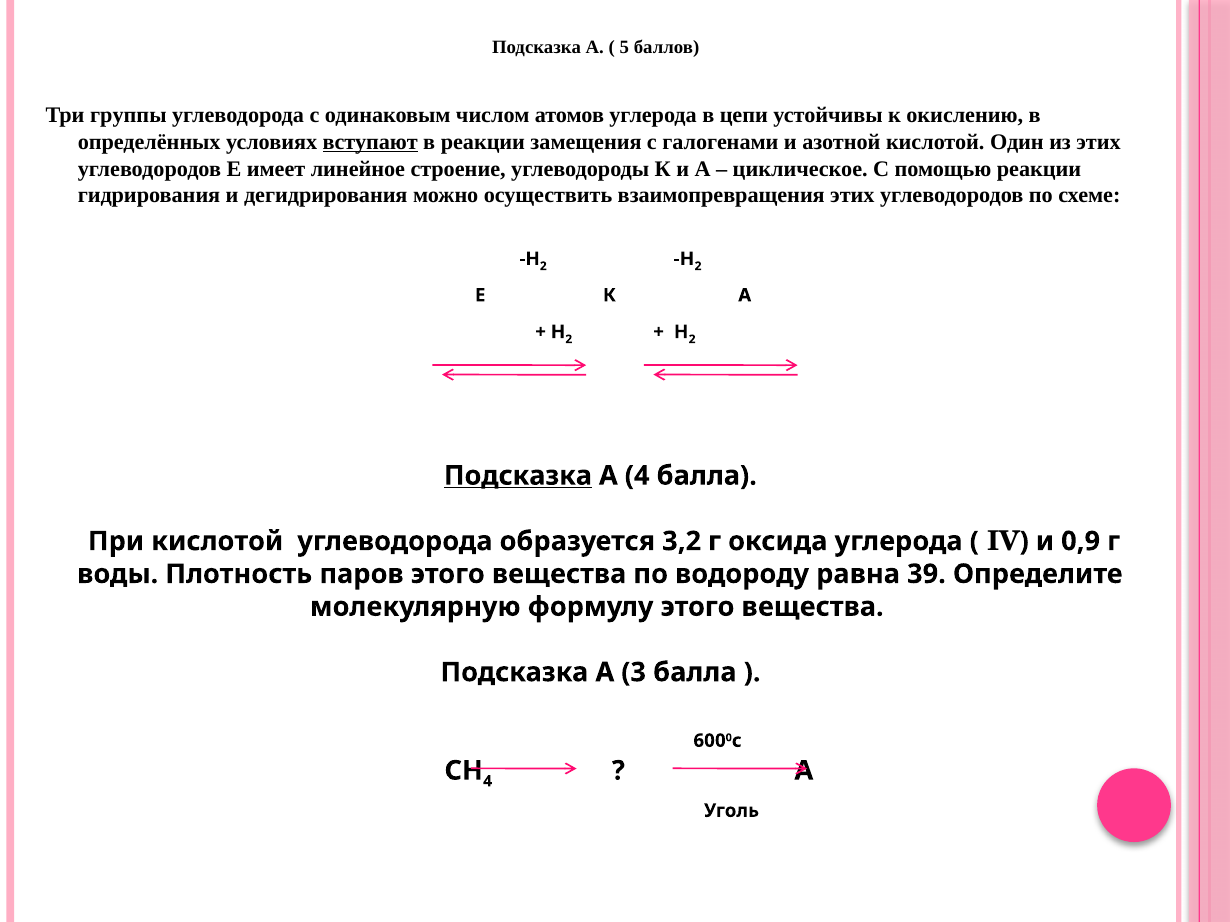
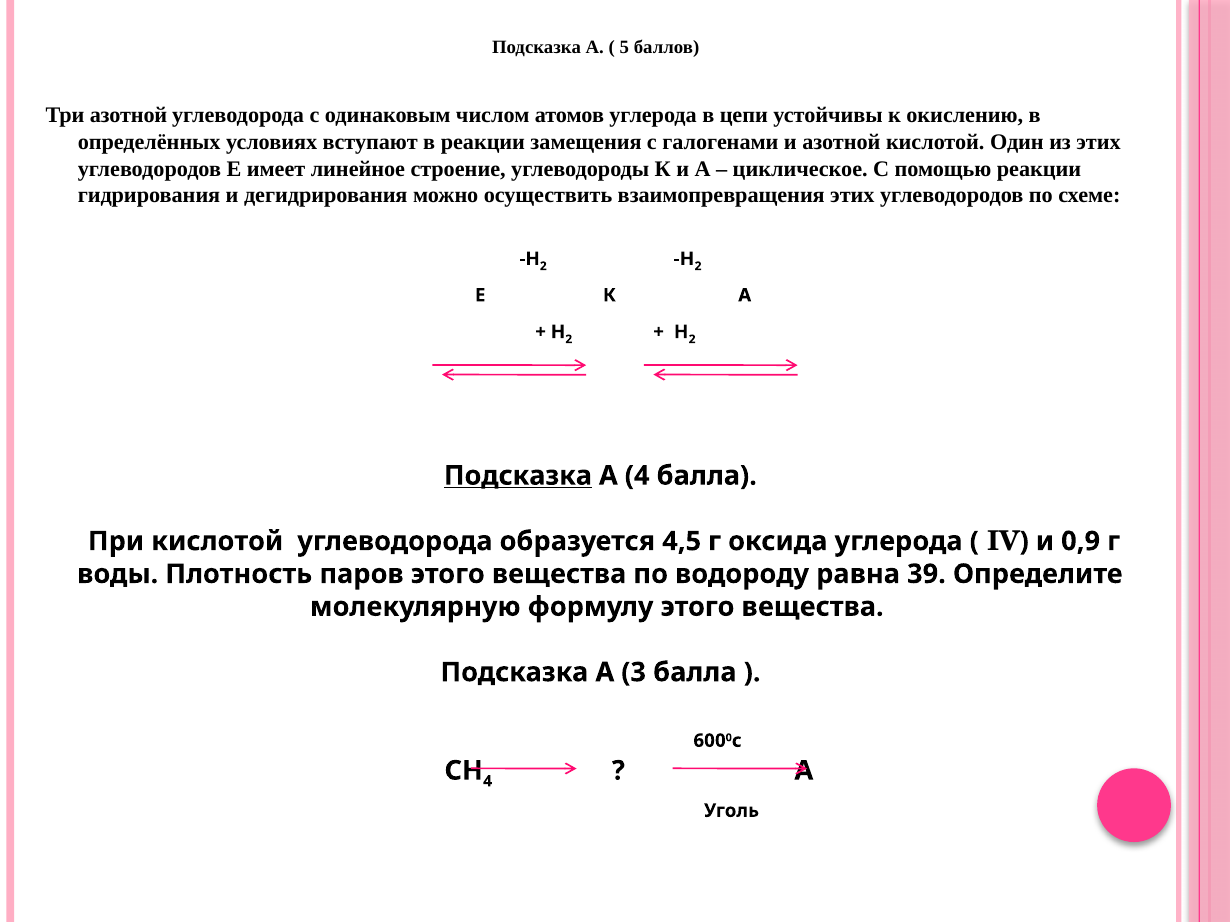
Три группы: группы -> азотной
вступают underline: present -> none
3,2: 3,2 -> 4,5
